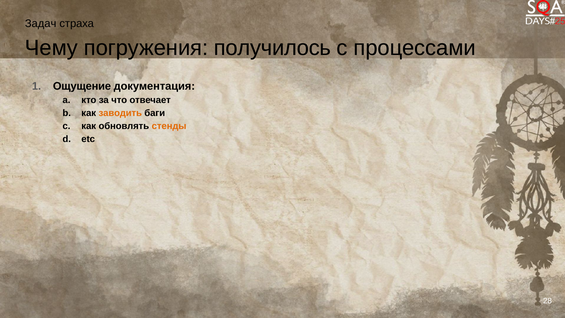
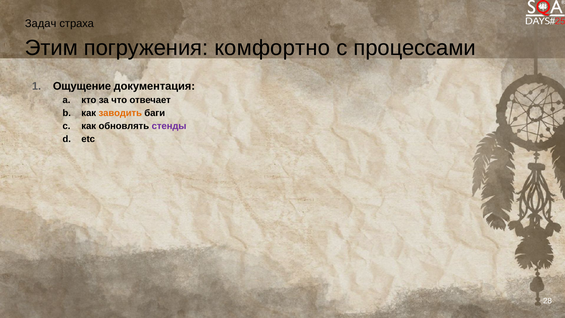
Чему: Чему -> Этим
получилось: получилось -> комфортно
стенды colour: orange -> purple
